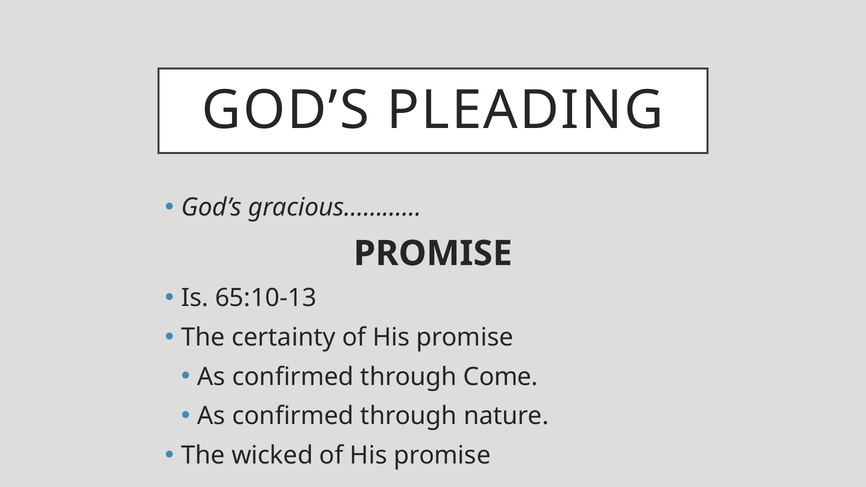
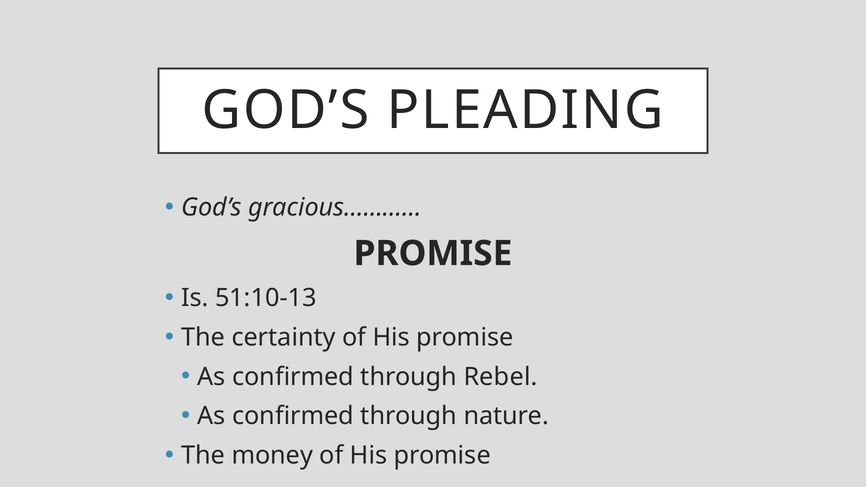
65:10-13: 65:10-13 -> 51:10-13
Come: Come -> Rebel
wicked: wicked -> money
